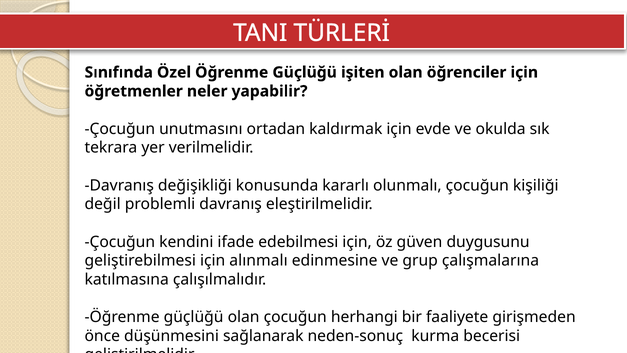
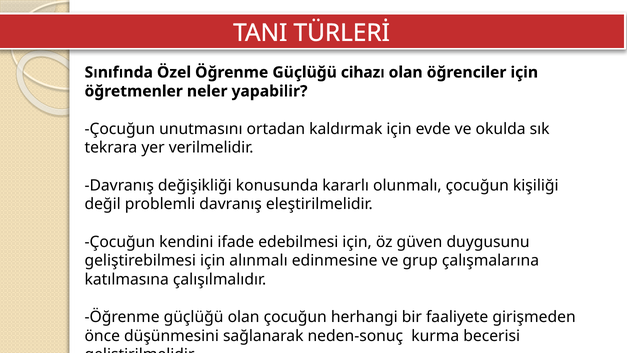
işiten: işiten -> cihazı
